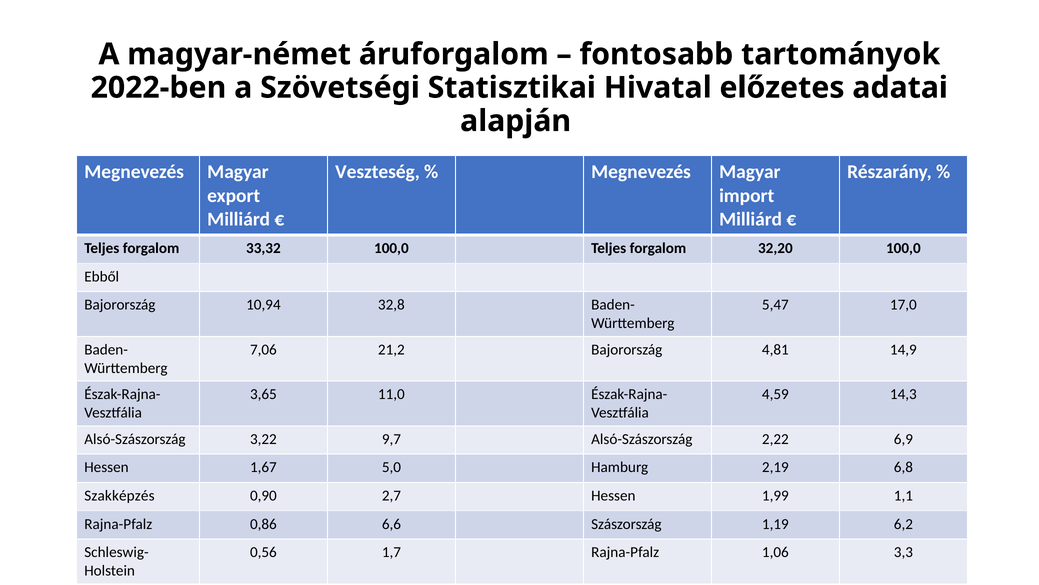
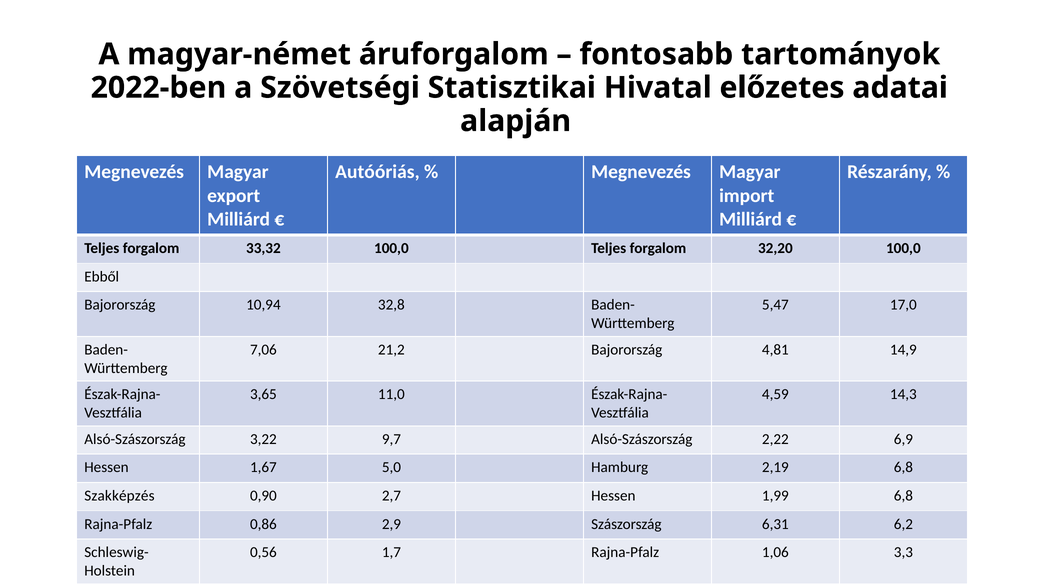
Veszteség: Veszteség -> Autóóriás
1,99 1,1: 1,1 -> 6,8
6,6: 6,6 -> 2,9
1,19: 1,19 -> 6,31
